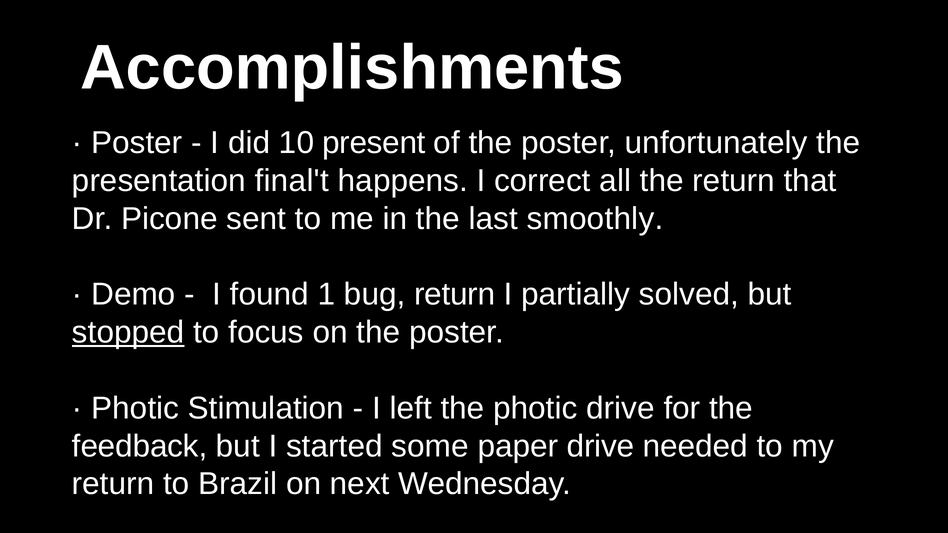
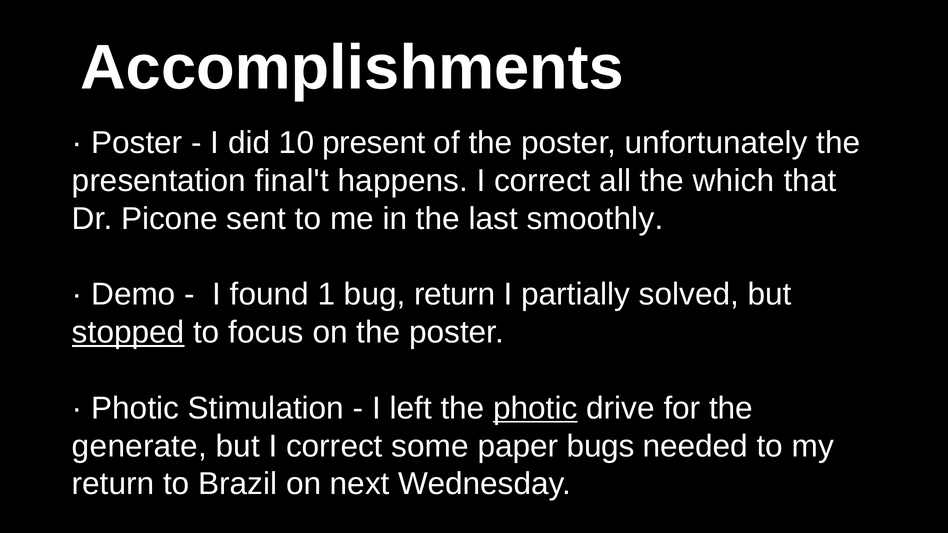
the return: return -> which
photic at (535, 408) underline: none -> present
feedback: feedback -> generate
but I started: started -> correct
paper drive: drive -> bugs
